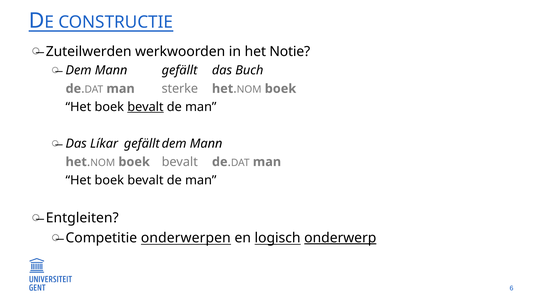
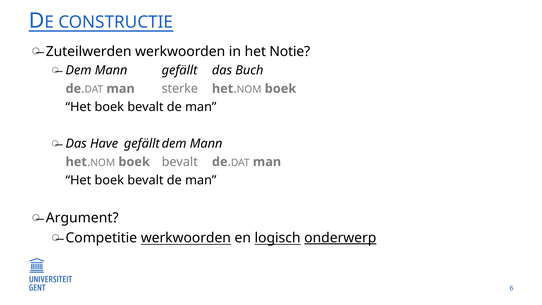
bevalt at (145, 107) underline: present -> none
Líkar: Líkar -> Have
Entgleiten: Entgleiten -> Argument
Competitie onderwerpen: onderwerpen -> werkwoorden
